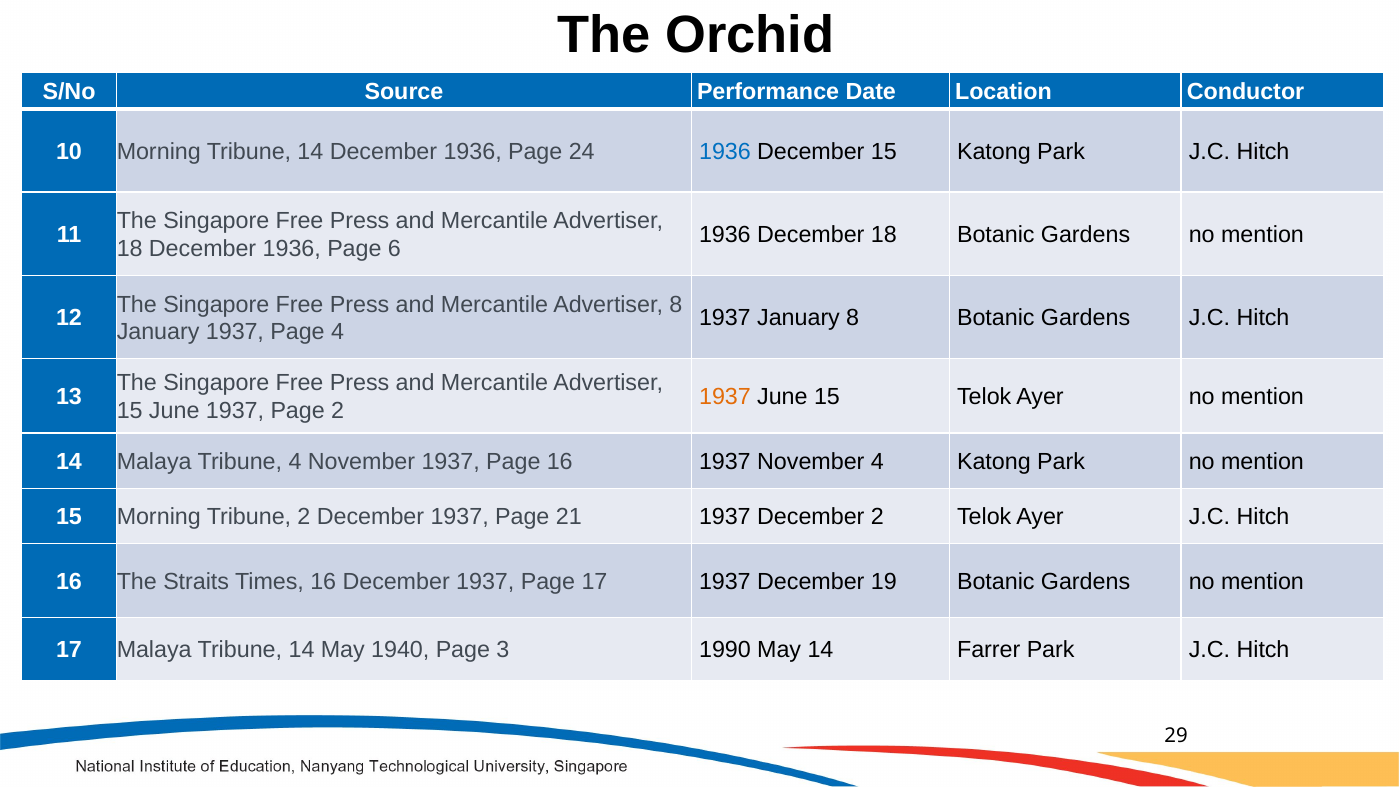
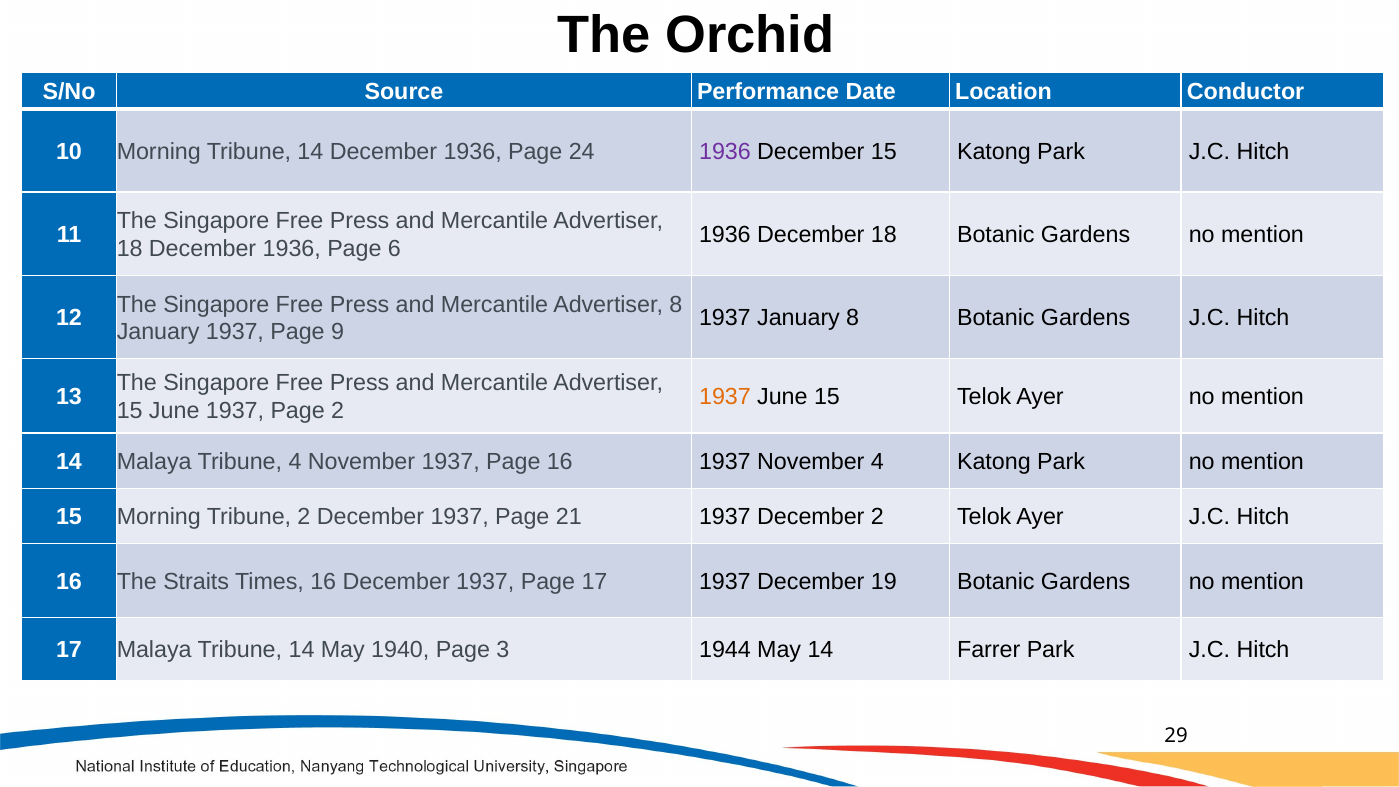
1936 at (725, 152) colour: blue -> purple
Page 4: 4 -> 9
1990: 1990 -> 1944
